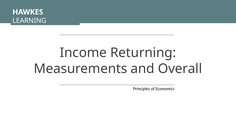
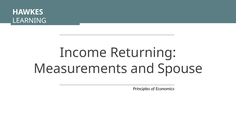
Overall: Overall -> Spouse
